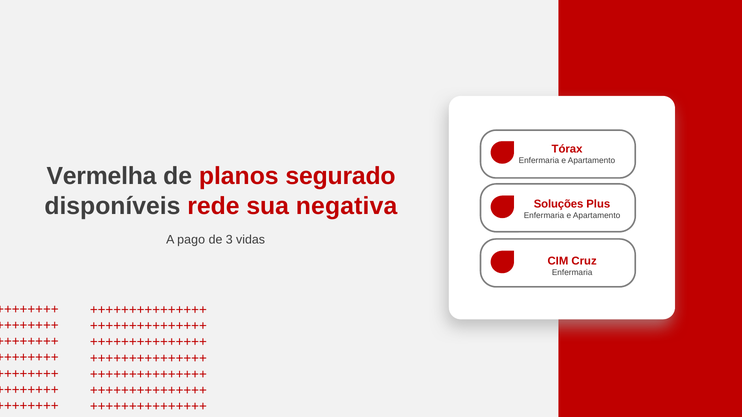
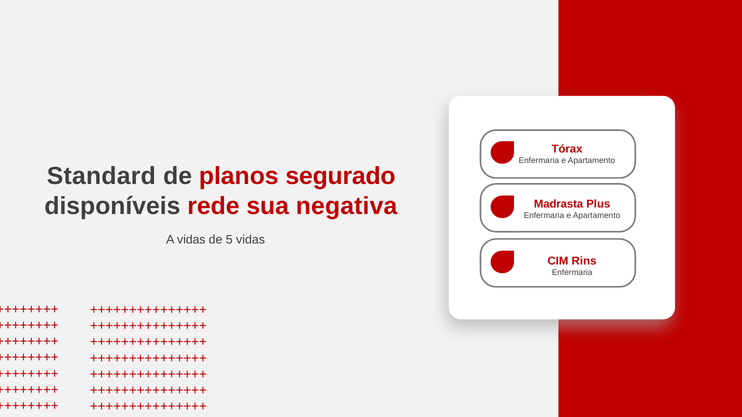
Vermelha: Vermelha -> Standard
Soluções: Soluções -> Madrasta
A pago: pago -> vidas
3: 3 -> 5
Cruz: Cruz -> Rins
